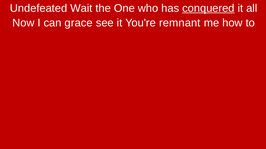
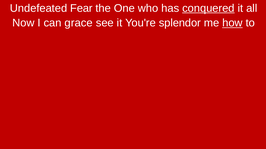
Wait: Wait -> Fear
remnant: remnant -> splendor
how underline: none -> present
